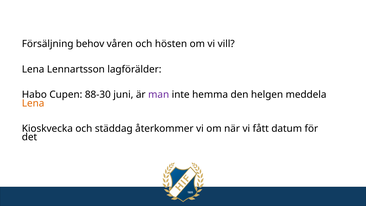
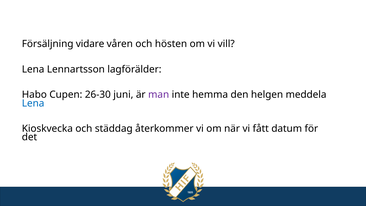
behov: behov -> vidare
88-30: 88-30 -> 26-30
Lena at (33, 103) colour: orange -> blue
